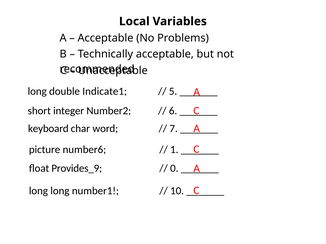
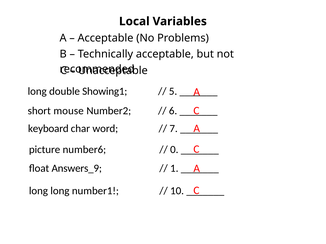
Indicate1: Indicate1 -> Showing1
integer: integer -> mouse
1: 1 -> 0
Provides_9: Provides_9 -> Answers_9
0: 0 -> 1
